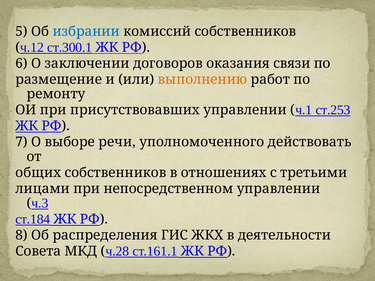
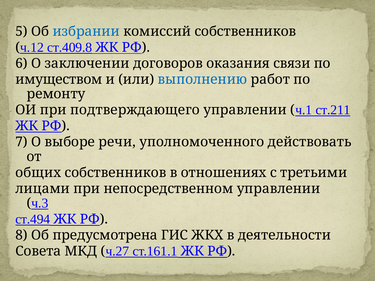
ст.300.1: ст.300.1 -> ст.409.8
размещение: размещение -> имуществом
выполнению colour: orange -> blue
присутствовавших: присутствовавших -> подтверждающего
ст.253: ст.253 -> ст.211
ст.184: ст.184 -> ст.494
распределения: распределения -> предусмотрена
ч.28: ч.28 -> ч.27
